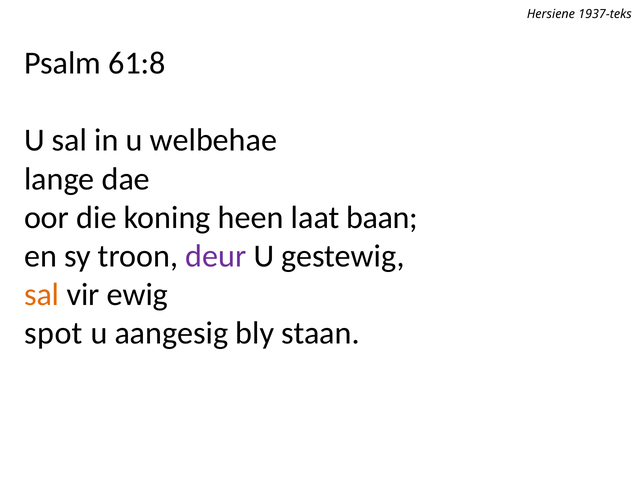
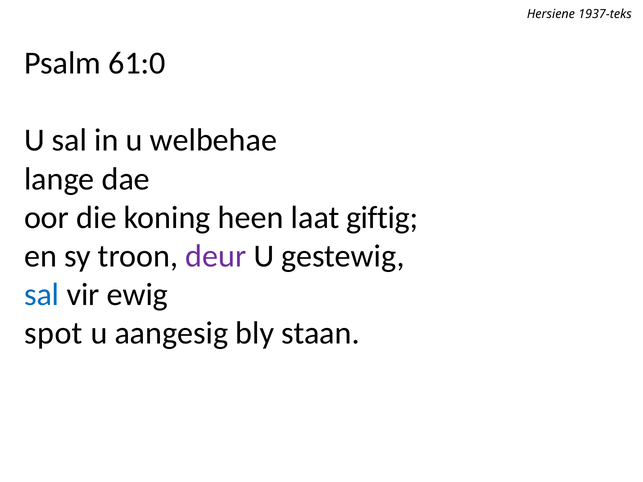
61:8: 61:8 -> 61:0
baan: baan -> giftig
sal at (42, 295) colour: orange -> blue
